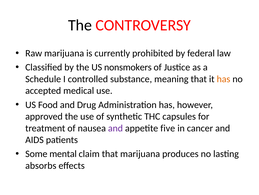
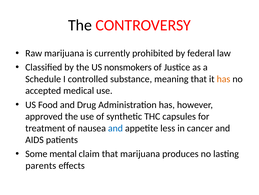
and at (115, 128) colour: purple -> blue
five: five -> less
absorbs: absorbs -> parents
